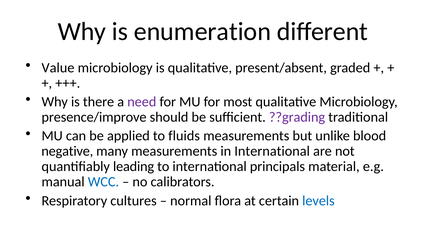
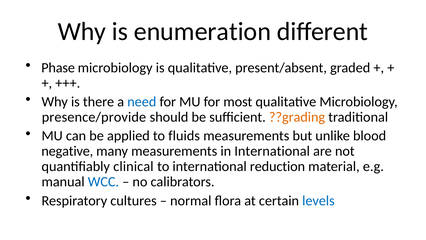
Value: Value -> Phase
need colour: purple -> blue
presence/improve: presence/improve -> presence/provide
??grading colour: purple -> orange
leading: leading -> clinical
principals: principals -> reduction
